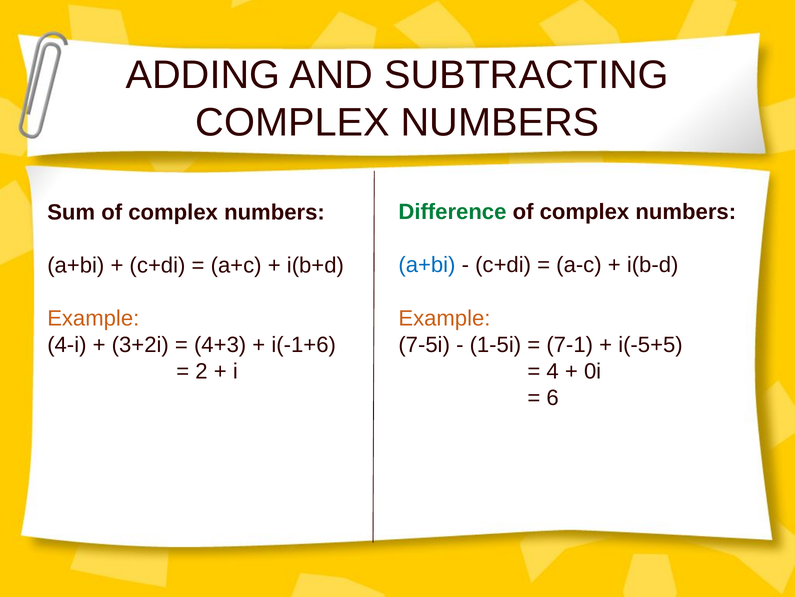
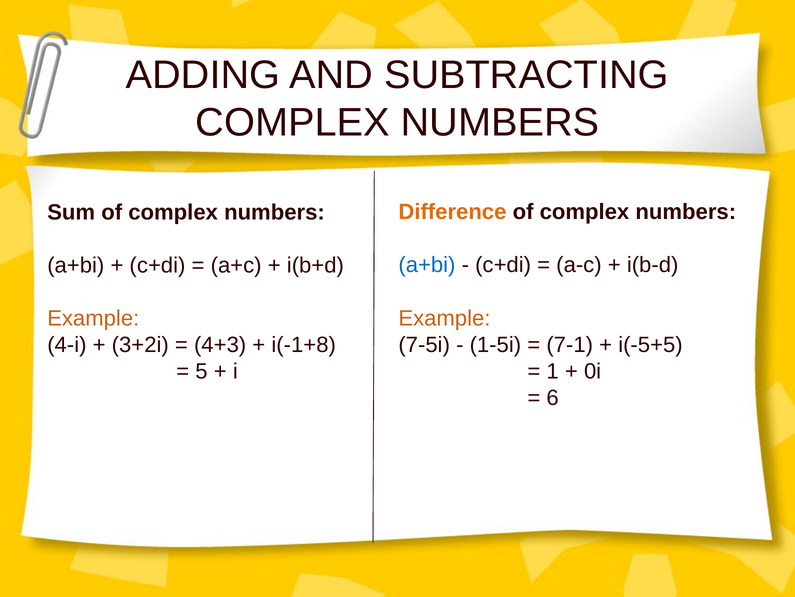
Difference colour: green -> orange
i(-1+6: i(-1+6 -> i(-1+8
4: 4 -> 1
2: 2 -> 5
